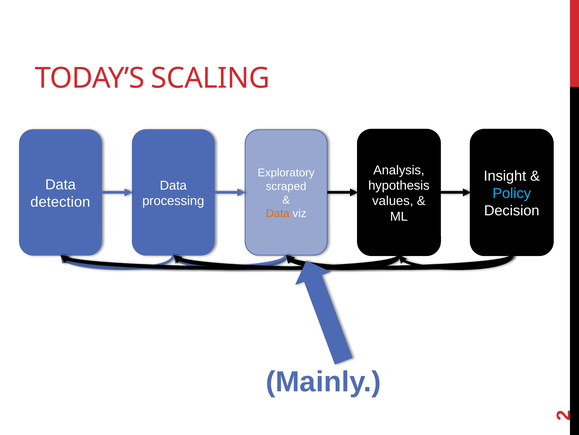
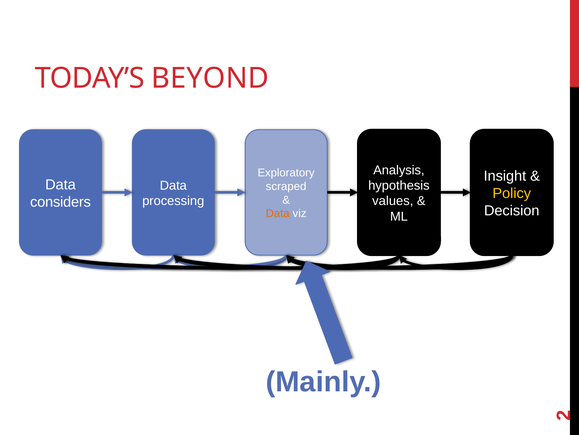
SCALING: SCALING -> BEYOND
Policy colour: light blue -> yellow
detection: detection -> considers
